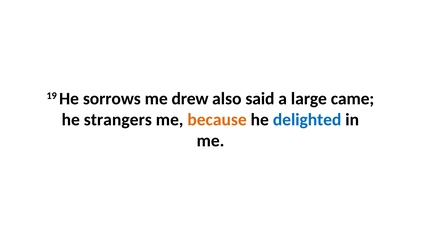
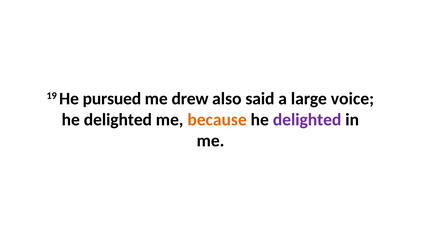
sorrows: sorrows -> pursued
came: came -> voice
strangers at (118, 120): strangers -> delighted
delighted at (307, 120) colour: blue -> purple
